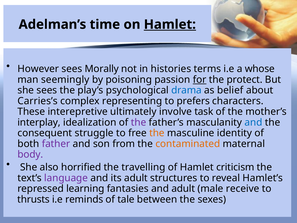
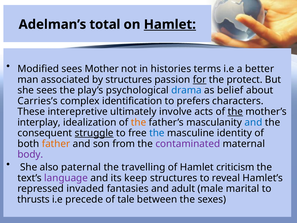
time: time -> total
However: However -> Modified
Morally: Morally -> Mother
whose: whose -> better
seemingly: seemingly -> associated
by poisoning: poisoning -> structures
representing: representing -> identification
task: task -> acts
the at (235, 112) underline: none -> present
the at (139, 122) colour: purple -> orange
struggle underline: none -> present
the at (157, 133) colour: orange -> blue
father colour: purple -> orange
contaminated colour: orange -> purple
horrified: horrified -> paternal
its adult: adult -> keep
learning: learning -> invaded
receive: receive -> marital
reminds: reminds -> precede
